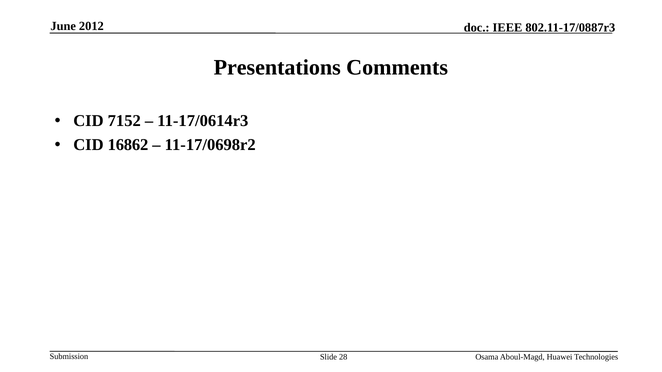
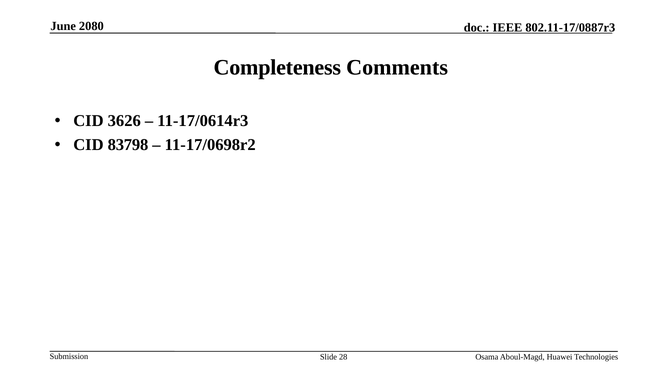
2012: 2012 -> 2080
Presentations: Presentations -> Completeness
7152: 7152 -> 3626
16862: 16862 -> 83798
